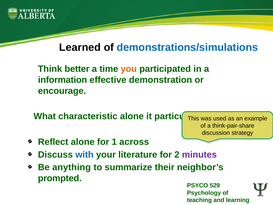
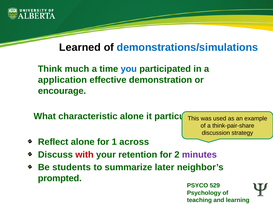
better: better -> much
you colour: orange -> blue
information: information -> application
with colour: blue -> red
literature: literature -> retention
anything: anything -> students
their: their -> later
